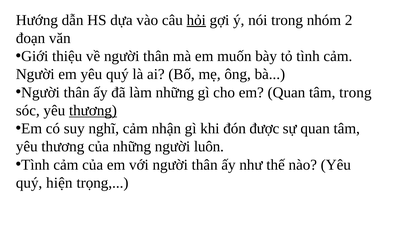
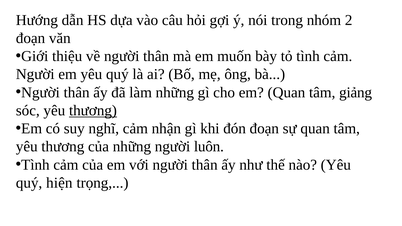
hỏi underline: present -> none
tâm trong: trong -> giảng
đón được: được -> đoạn
